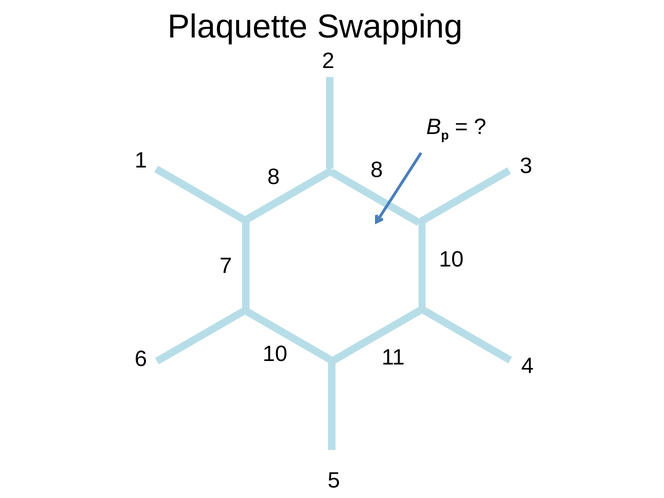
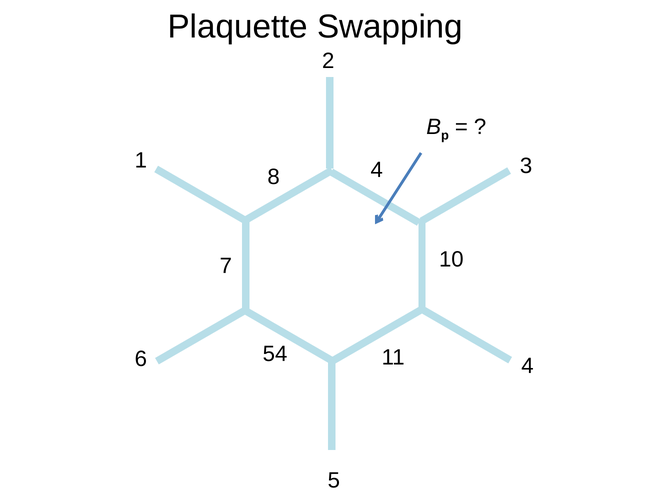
8 8: 8 -> 4
6 10: 10 -> 54
